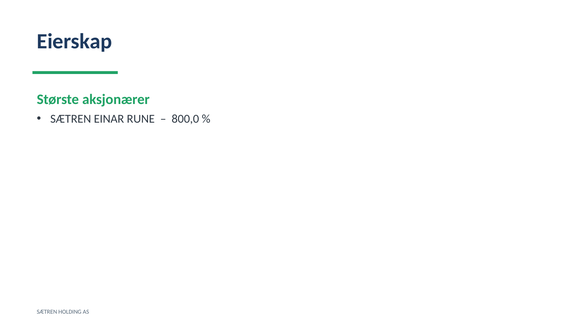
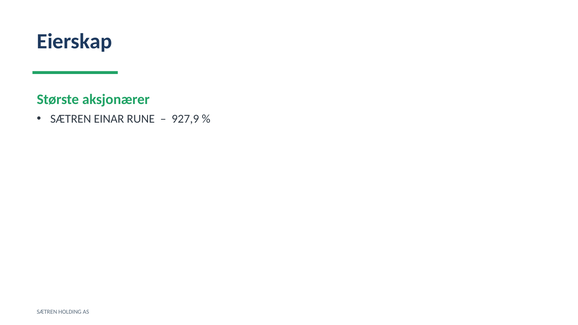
800,0: 800,0 -> 927,9
